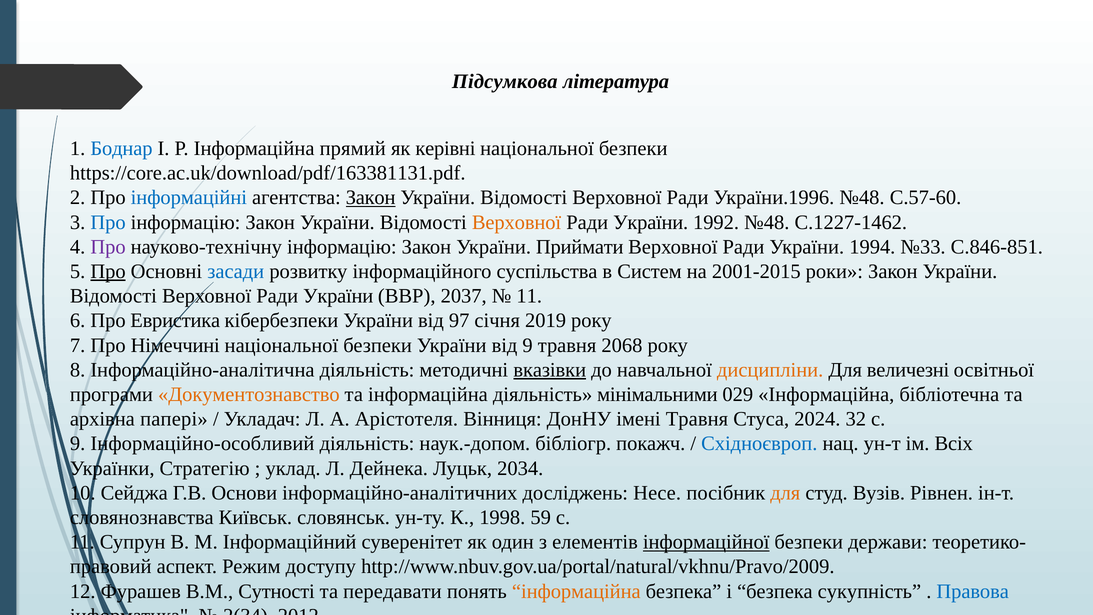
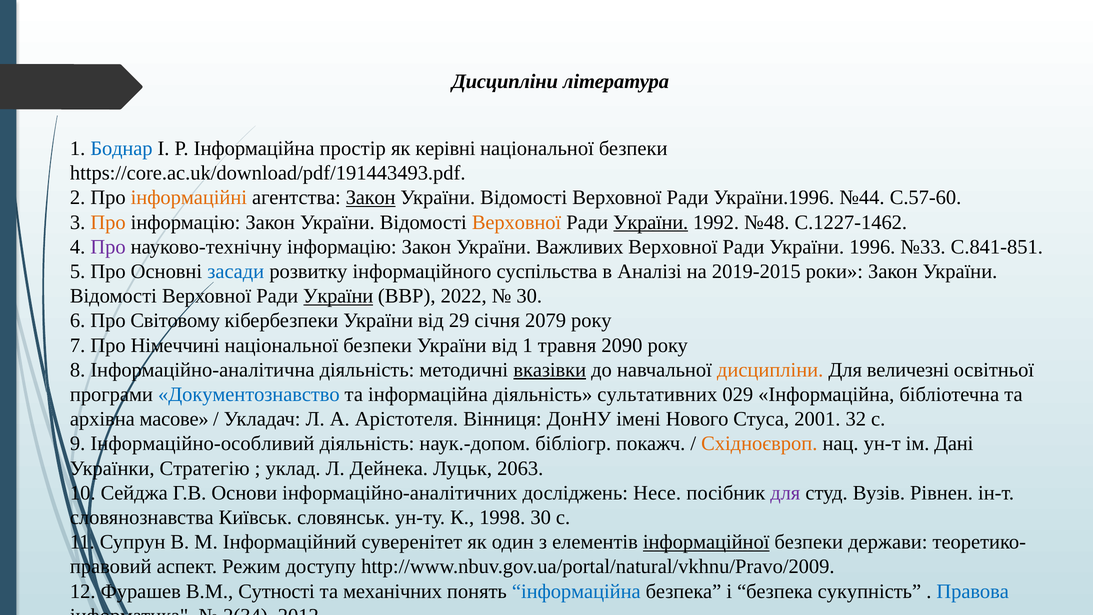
Підсумкова at (505, 81): Підсумкова -> Дисципліни
прямий: прямий -> простір
https://core.ac.uk/download/pdf/163381131.pdf: https://core.ac.uk/download/pdf/163381131.pdf -> https://core.ac.uk/download/pdf/191443493.pdf
інформаційні colour: blue -> orange
України.1996 №48: №48 -> №44
Про at (108, 222) colour: blue -> orange
України at (651, 222) underline: none -> present
Приймати: Приймати -> Важливих
1994: 1994 -> 1996
С.846-851: С.846-851 -> С.841-851
Про at (108, 271) underline: present -> none
Систем: Систем -> Аналізі
2001-2015: 2001-2015 -> 2019-2015
України at (338, 296) underline: none -> present
2037: 2037 -> 2022
11 at (529, 296): 11 -> 30
Евристика: Евристика -> Світовому
97: 97 -> 29
2019: 2019 -> 2079
від 9: 9 -> 1
2068: 2068 -> 2090
Документознавство colour: orange -> blue
мінімальними: мінімальними -> сультативних
папері: папері -> масове
імені Травня: Травня -> Нового
2024: 2024 -> 2001
Східноєвроп colour: blue -> orange
Всіх: Всіх -> Дані
2034: 2034 -> 2063
для at (785, 493) colour: orange -> purple
1998 59: 59 -> 30
передавати: передавати -> механічних
інформаційна at (576, 591) colour: orange -> blue
